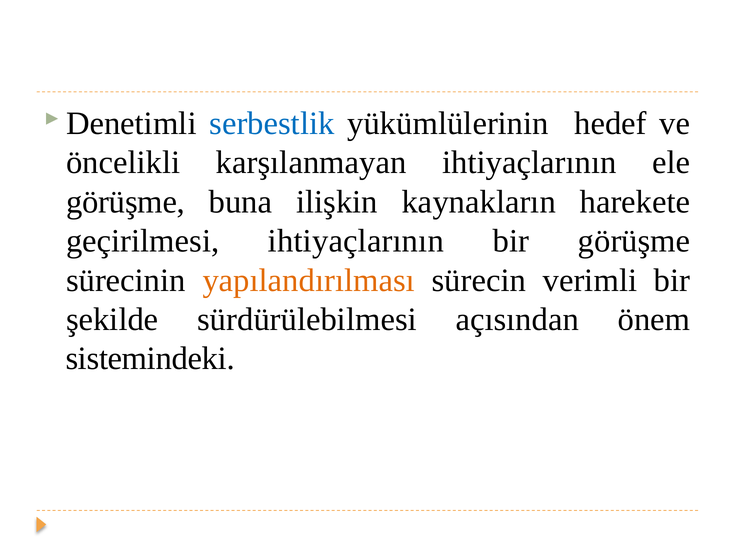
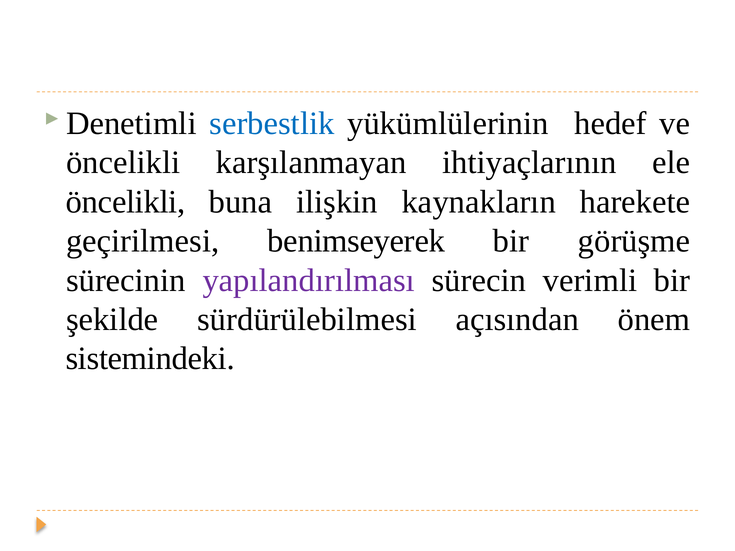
görüşme at (126, 202): görüşme -> öncelikli
geçirilmesi ihtiyaçlarının: ihtiyaçlarının -> benimseyerek
yapılandırılması colour: orange -> purple
